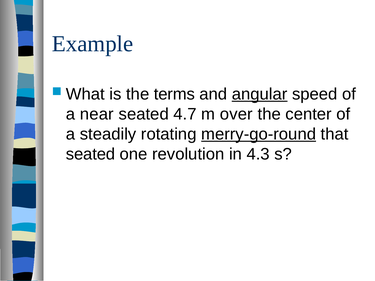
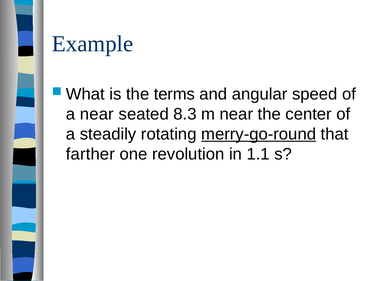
angular underline: present -> none
4.7: 4.7 -> 8.3
m over: over -> near
seated at (91, 154): seated -> farther
4.3: 4.3 -> 1.1
